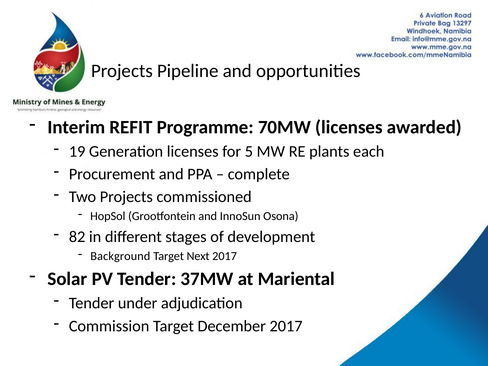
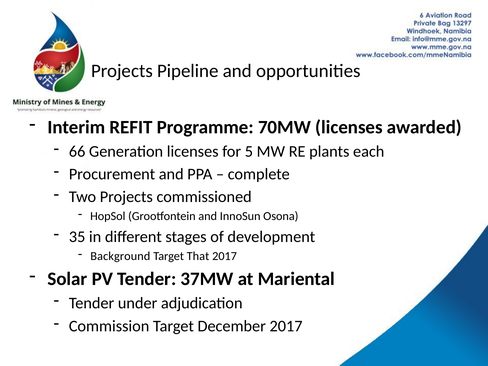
19: 19 -> 66
82: 82 -> 35
Next: Next -> That
